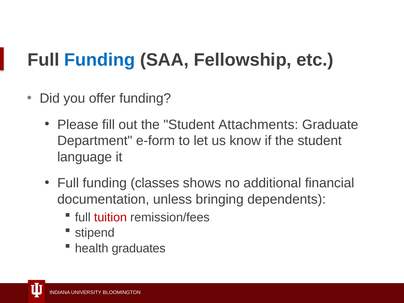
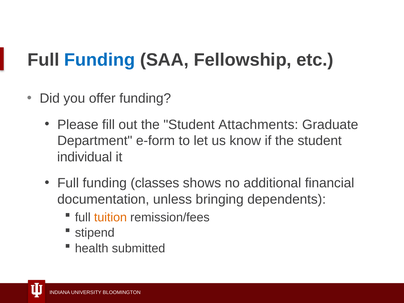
language: language -> individual
tuition colour: red -> orange
graduates: graduates -> submitted
